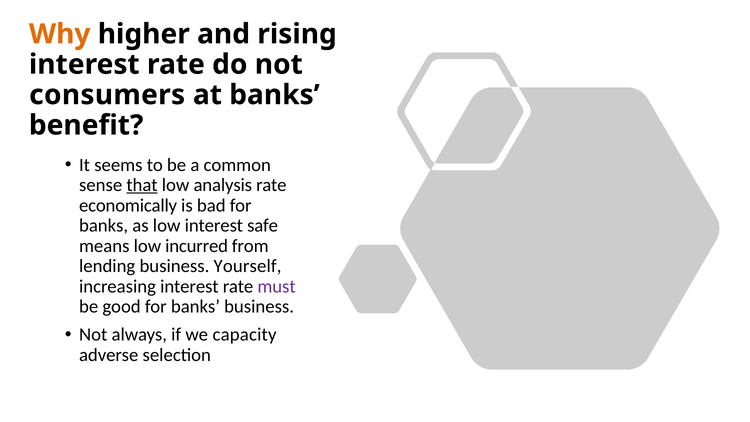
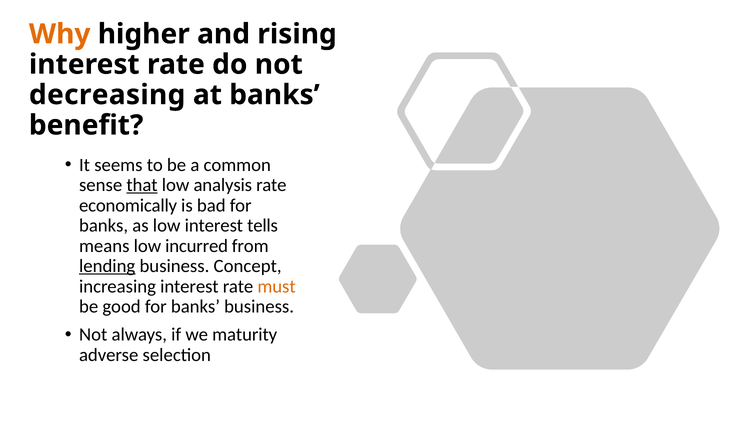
consumers: consumers -> decreasing
safe: safe -> tells
lending underline: none -> present
Yourself: Yourself -> Concept
must colour: purple -> orange
capacity: capacity -> maturity
